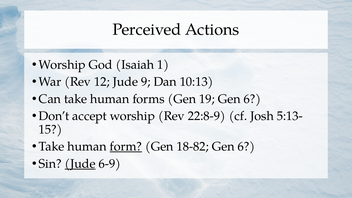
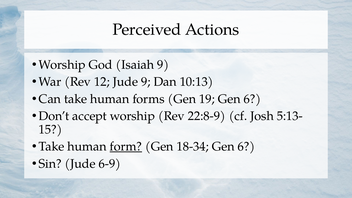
Isaiah 1: 1 -> 9
18-82: 18-82 -> 18-34
Jude at (80, 164) underline: present -> none
